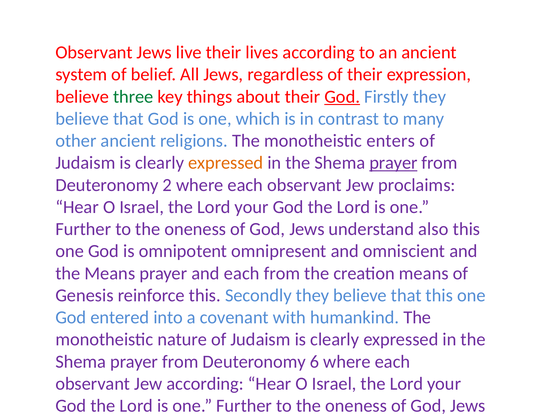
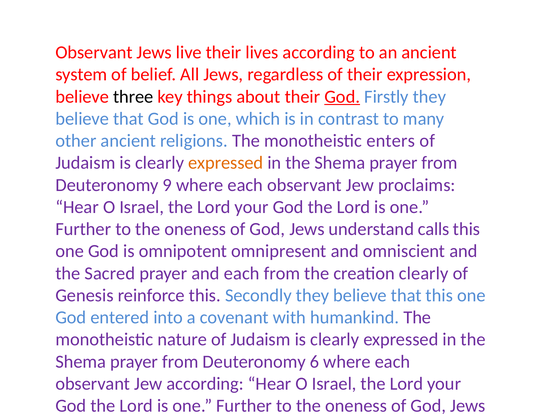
three colour: green -> black
prayer at (393, 163) underline: present -> none
2: 2 -> 9
also: also -> calls
the Means: Means -> Sacred
creation means: means -> clearly
